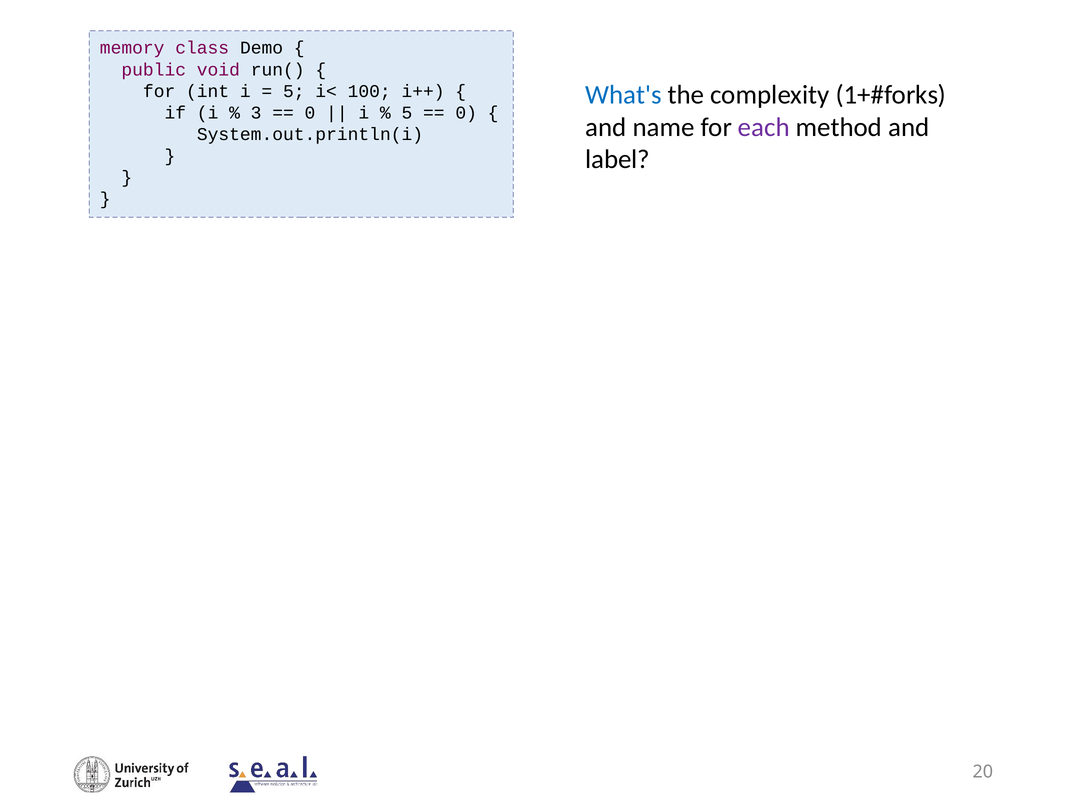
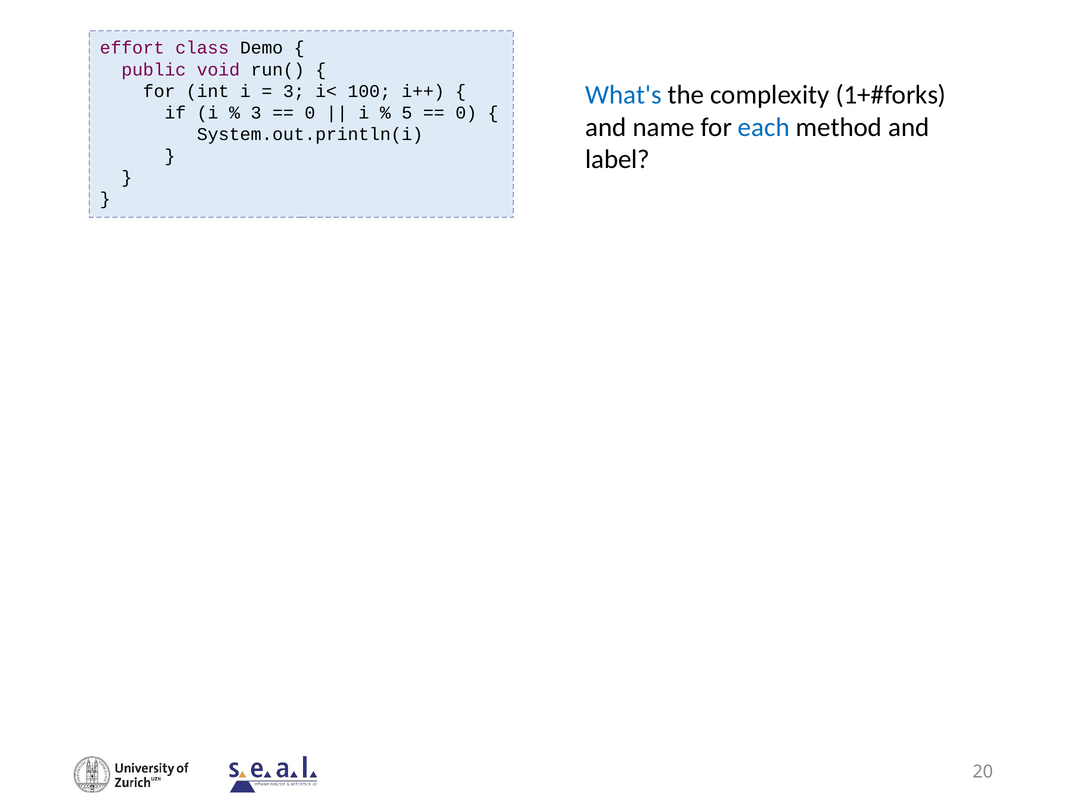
memory: memory -> effort
5 at (294, 91): 5 -> 3
each colour: purple -> blue
